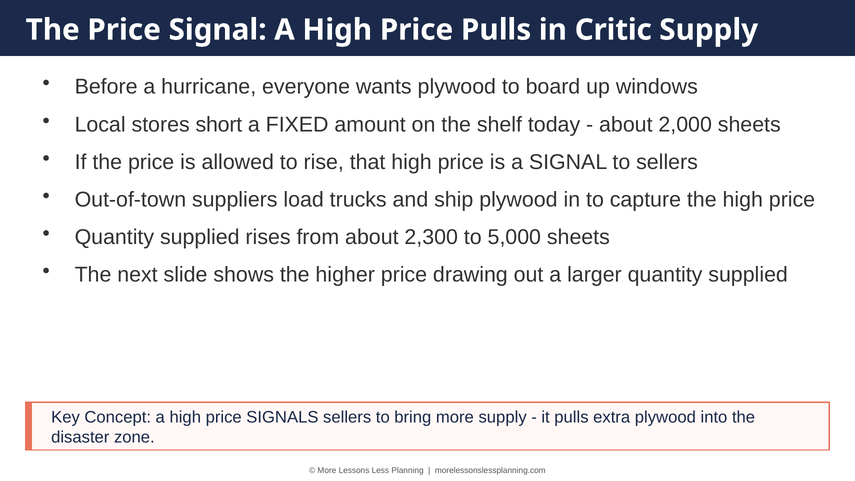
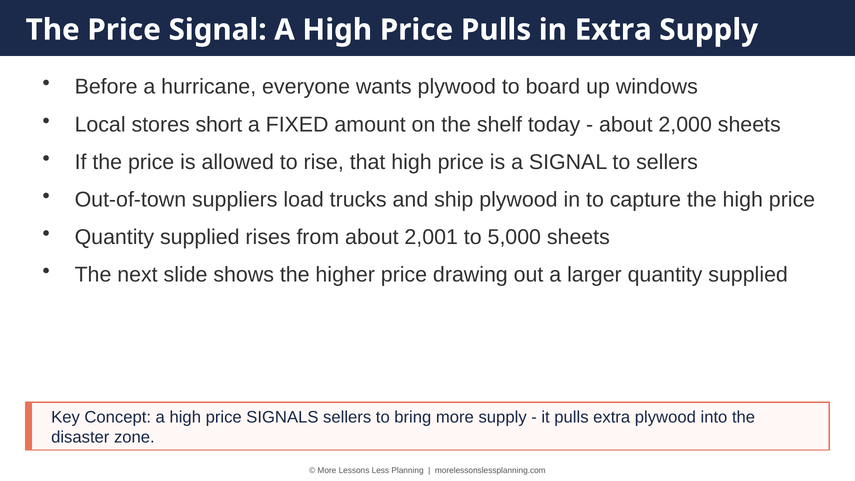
in Critic: Critic -> Extra
2,300: 2,300 -> 2,001
